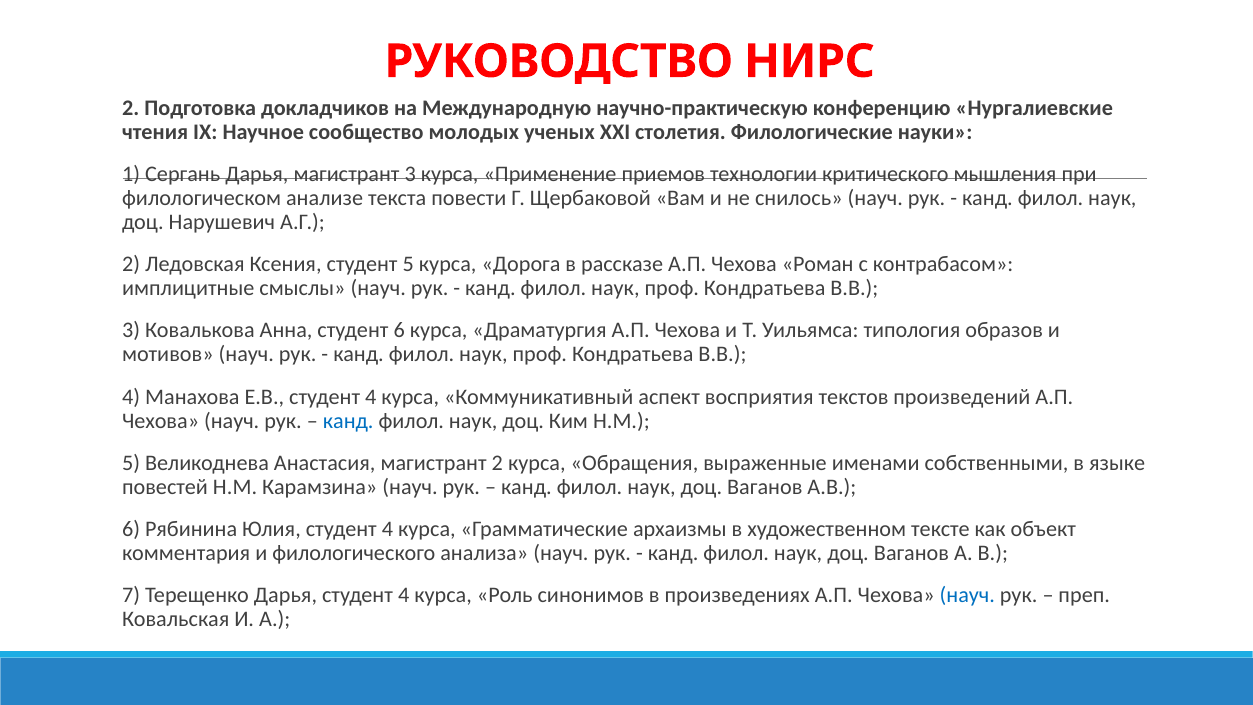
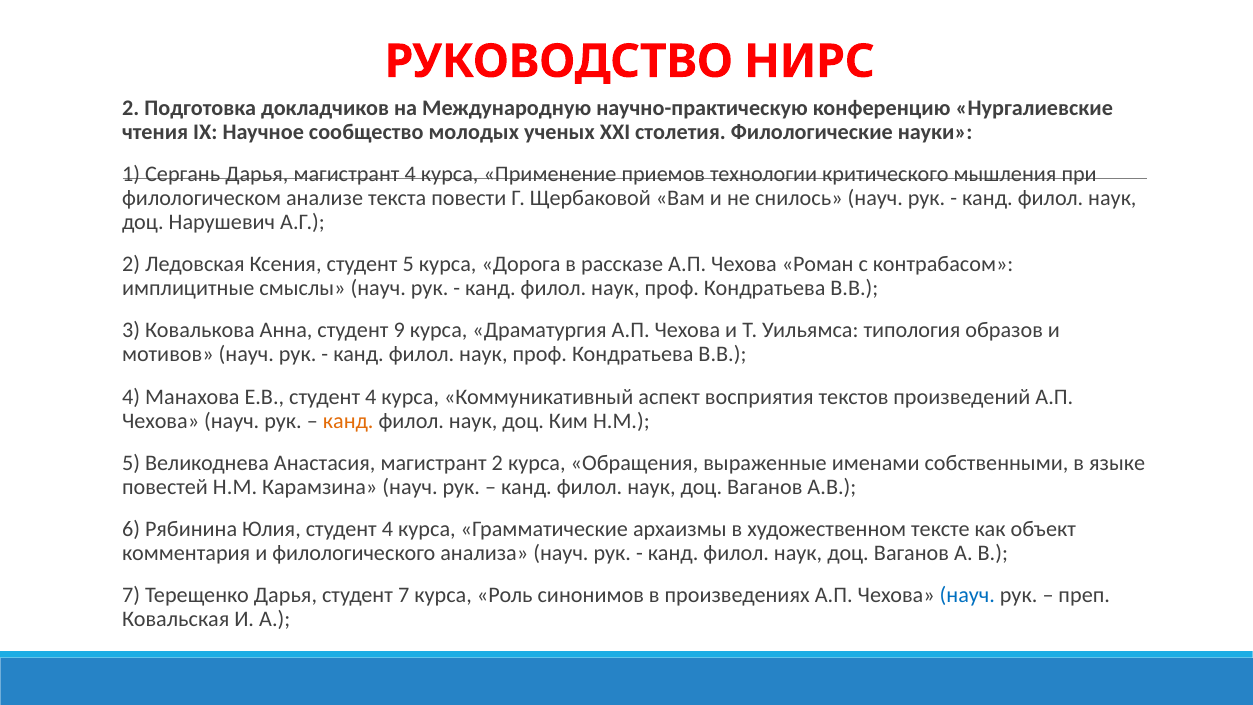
магистрант 3: 3 -> 4
студент 6: 6 -> 9
канд at (348, 421) colour: blue -> orange
Дарья студент 4: 4 -> 7
